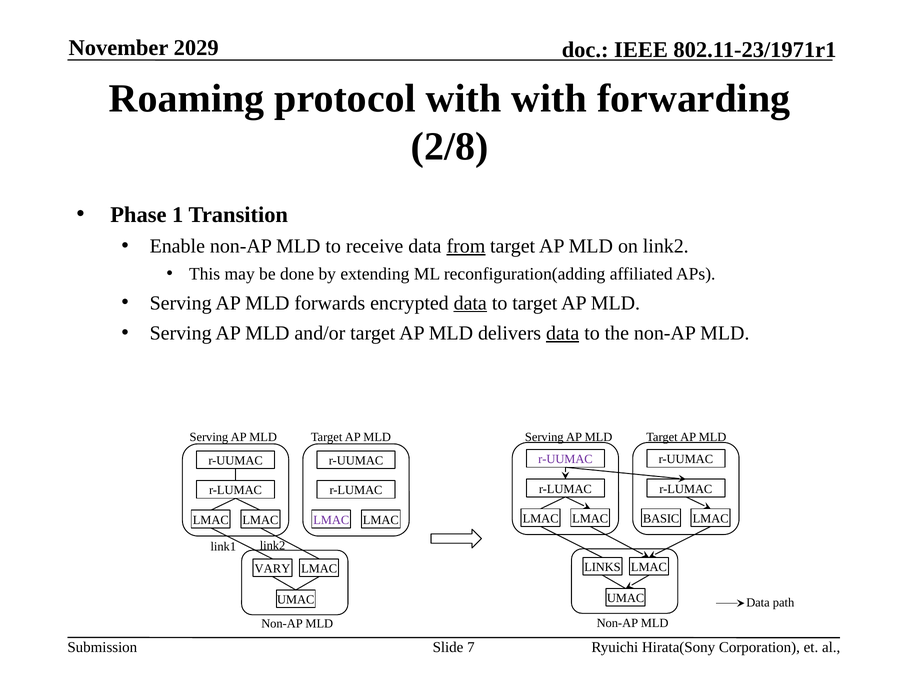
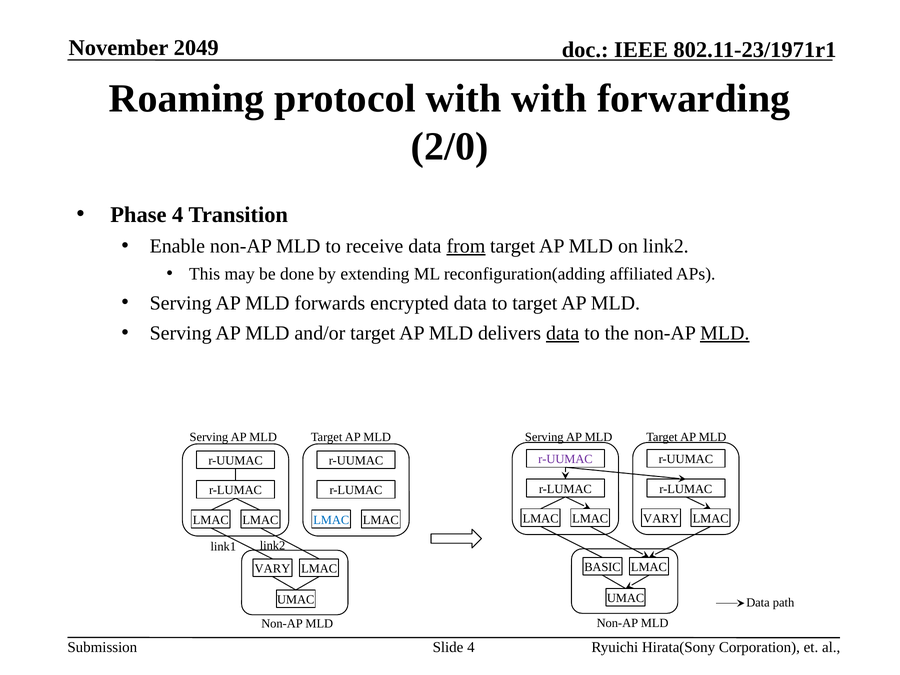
2029: 2029 -> 2049
2/8: 2/8 -> 2/0
Phase 1: 1 -> 4
data at (470, 303) underline: present -> none
MLD at (725, 333) underline: none -> present
BASIC at (661, 518): BASIC -> VARY
LMAC at (331, 520) colour: purple -> blue
LINKS: LINKS -> BASIC
Slide 7: 7 -> 4
